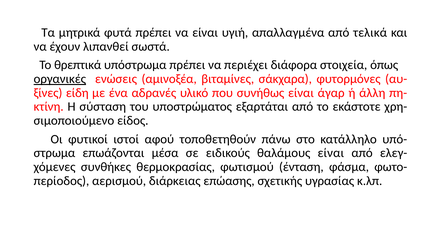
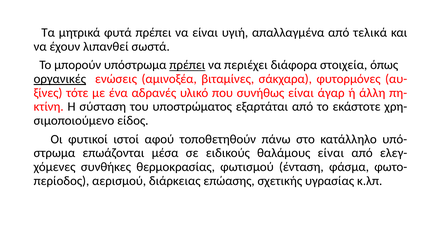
θρεπτικά: θρεπτικά -> μπορούν
πρέπει at (187, 65) underline: none -> present
είδη: είδη -> τότε
